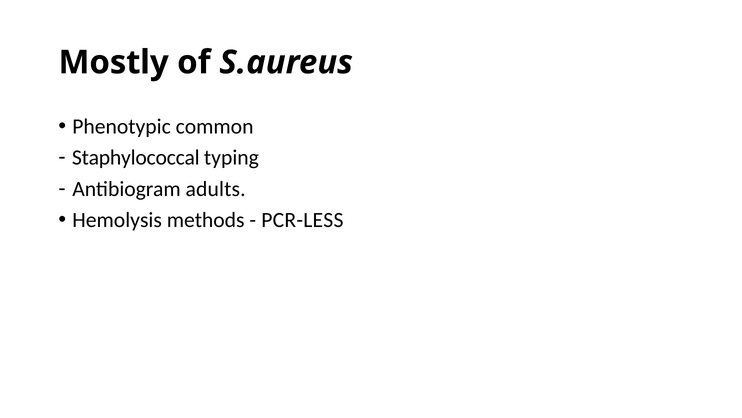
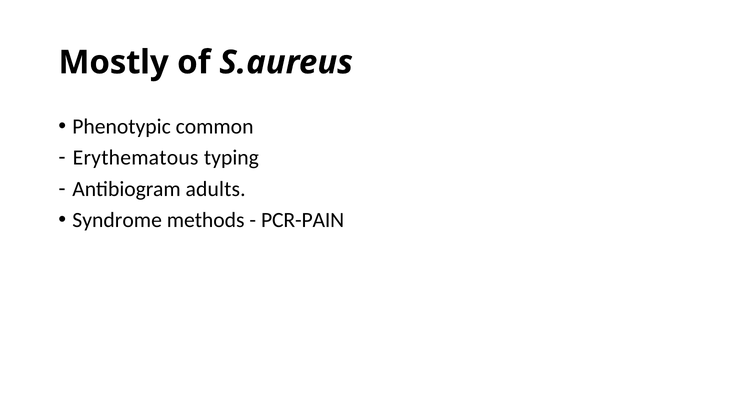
Staphylococcal: Staphylococcal -> Erythematous
Hemolysis: Hemolysis -> Syndrome
PCR-LESS: PCR-LESS -> PCR-PAIN
